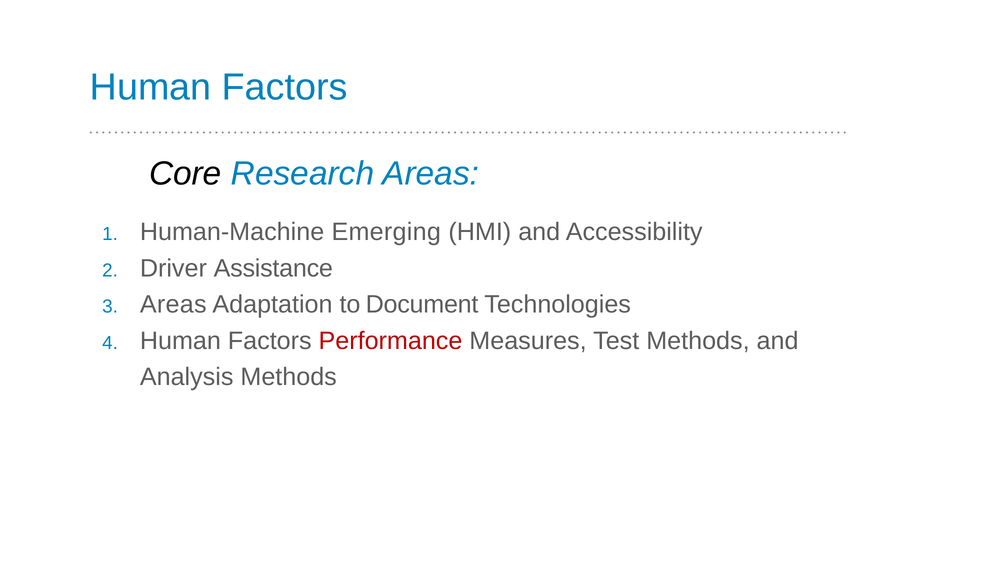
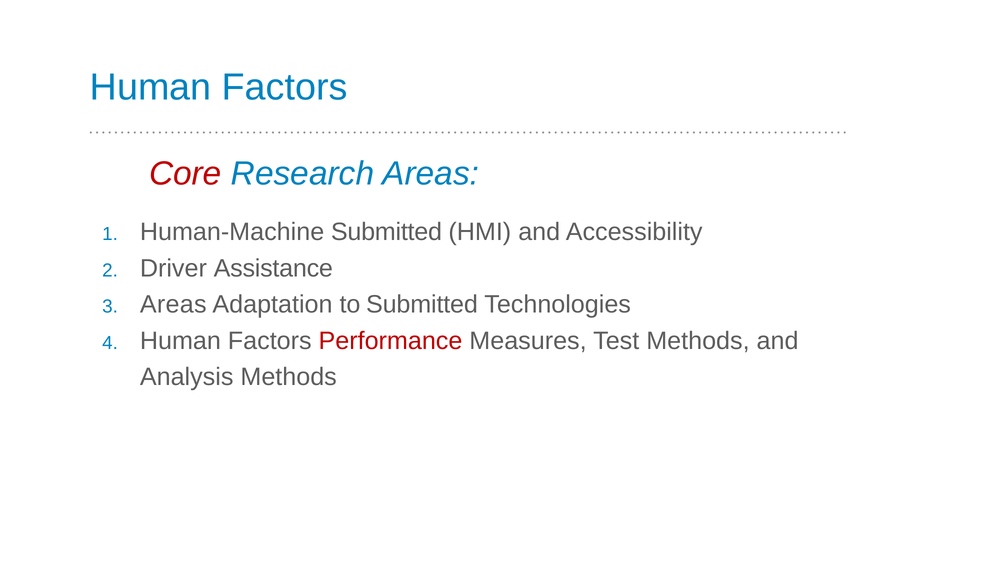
Core colour: black -> red
Human-Machine Emerging: Emerging -> Submitted
to Document: Document -> Submitted
